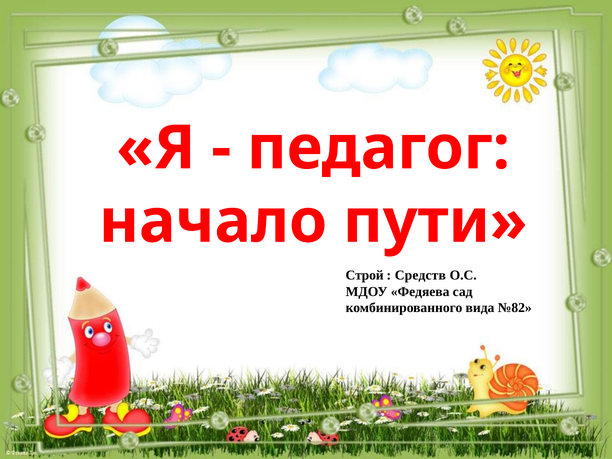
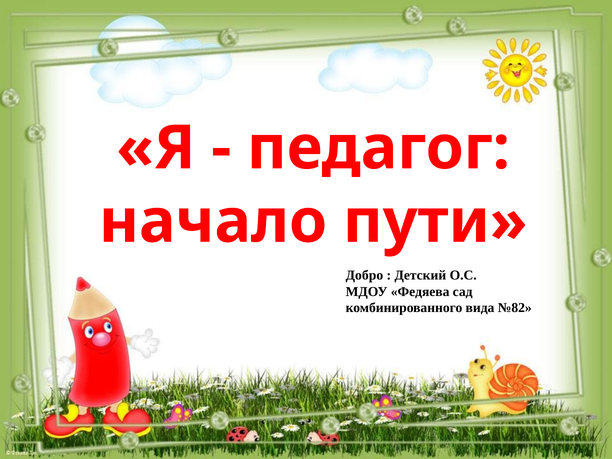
Строй: Строй -> Добро
Средств: Средств -> Детский
